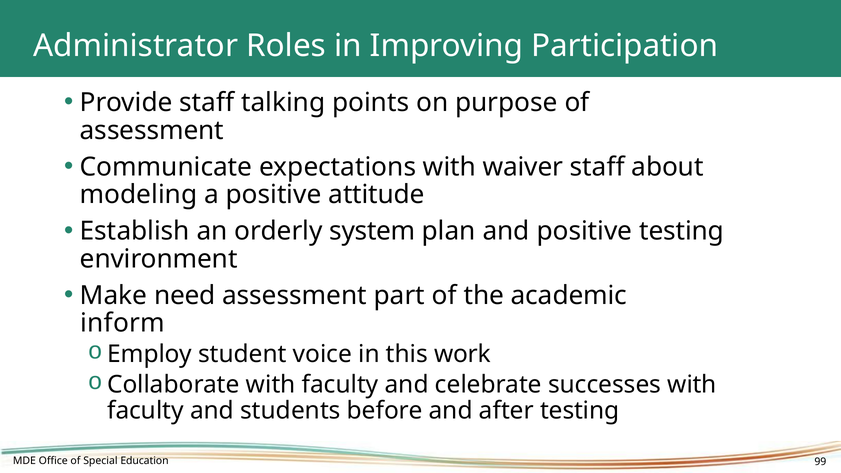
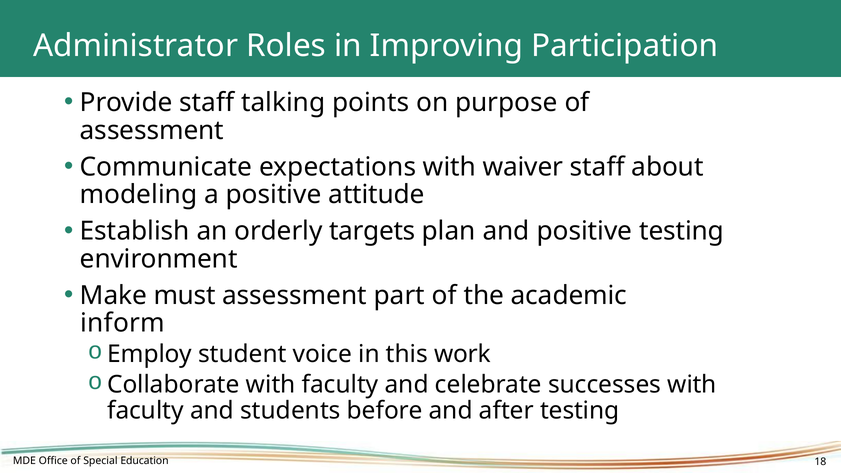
system: system -> targets
need: need -> must
99: 99 -> 18
